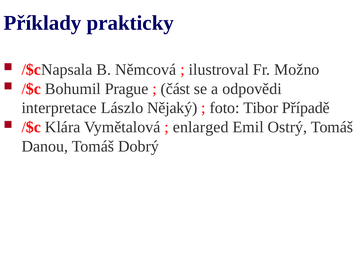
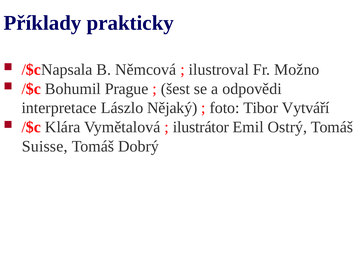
část: část -> šest
Případě: Případě -> Vytváří
enlarged: enlarged -> ilustrátor
Danou: Danou -> Suisse
